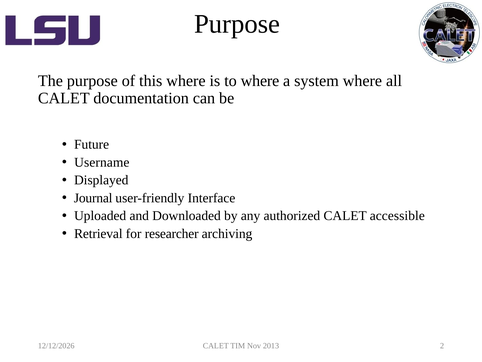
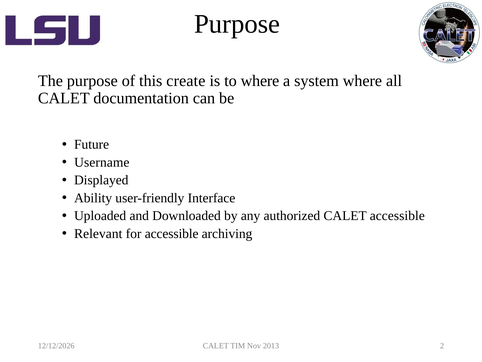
this where: where -> create
Journal: Journal -> Ability
Retrieval: Retrieval -> Relevant
for researcher: researcher -> accessible
